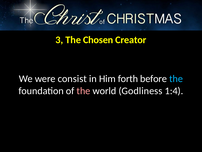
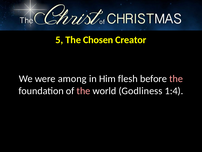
3: 3 -> 5
consist: consist -> among
forth: forth -> flesh
the at (176, 78) colour: light blue -> pink
